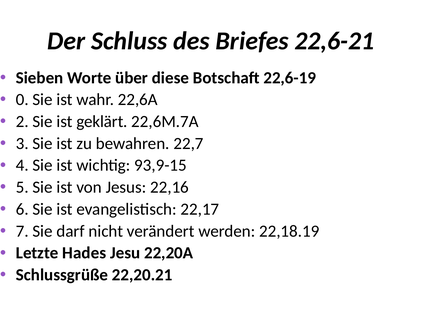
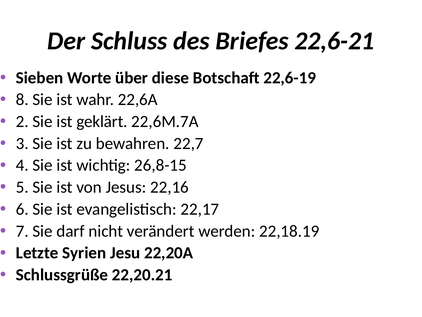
0: 0 -> 8
93,9-15: 93,9-15 -> 26,8-15
Hades: Hades -> Syrien
